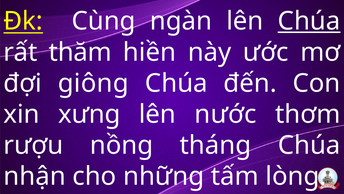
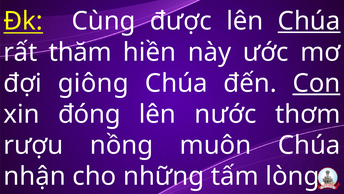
ngàn: ngàn -> được
Con underline: none -> present
xưng: xưng -> đóng
tháng: tháng -> muôn
